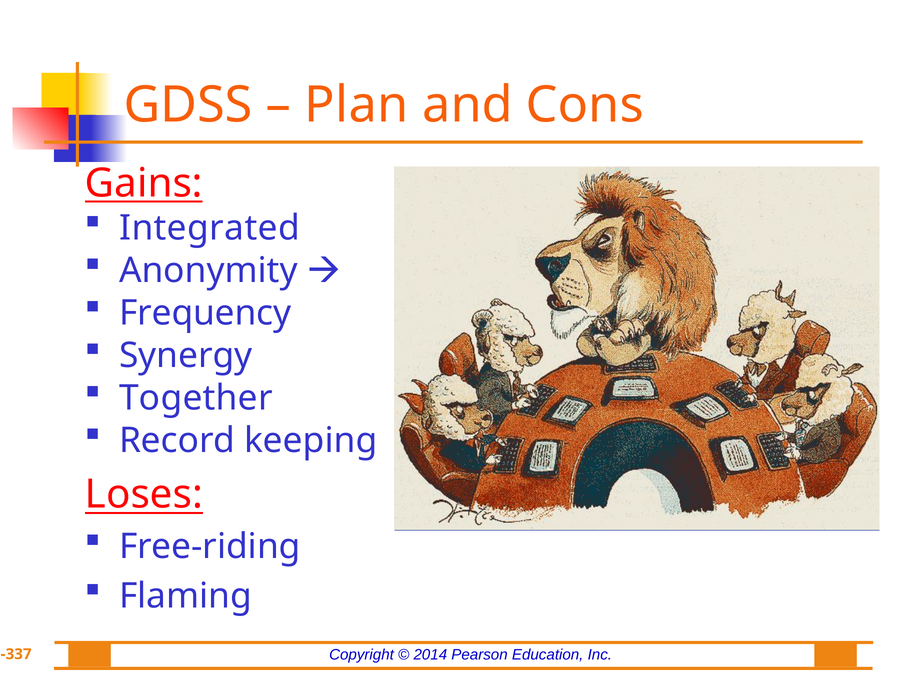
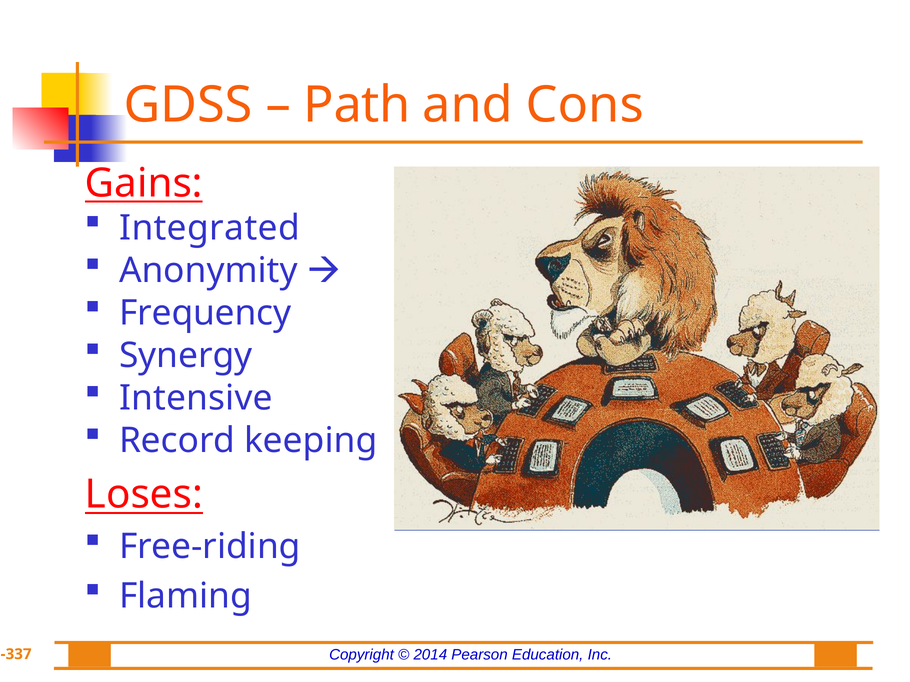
Plan: Plan -> Path
Together: Together -> Intensive
